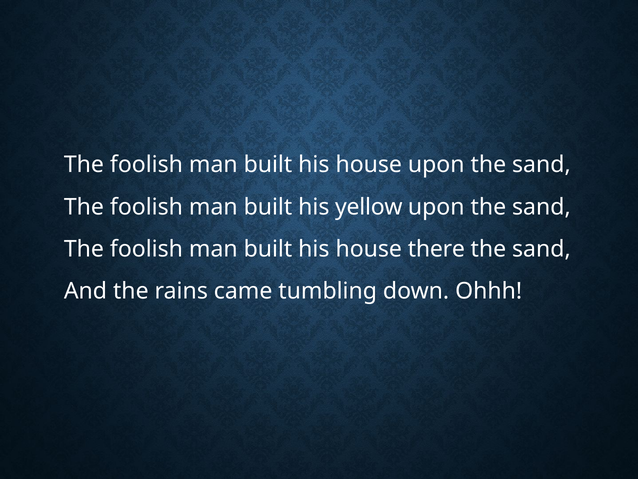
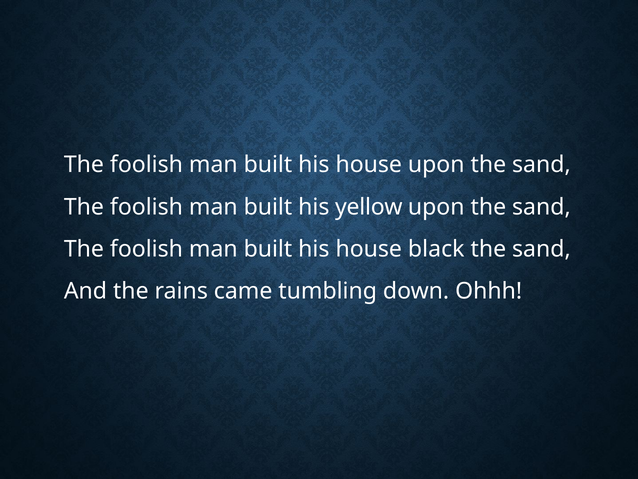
there: there -> black
